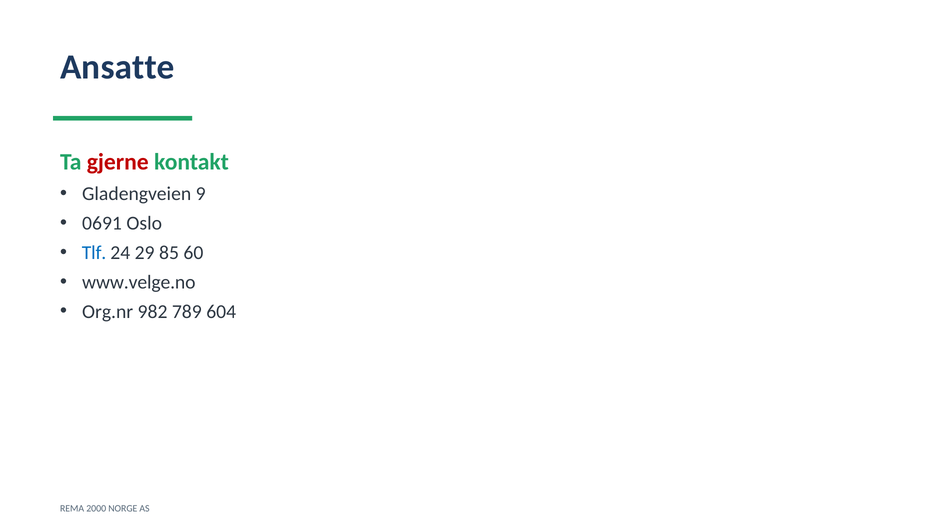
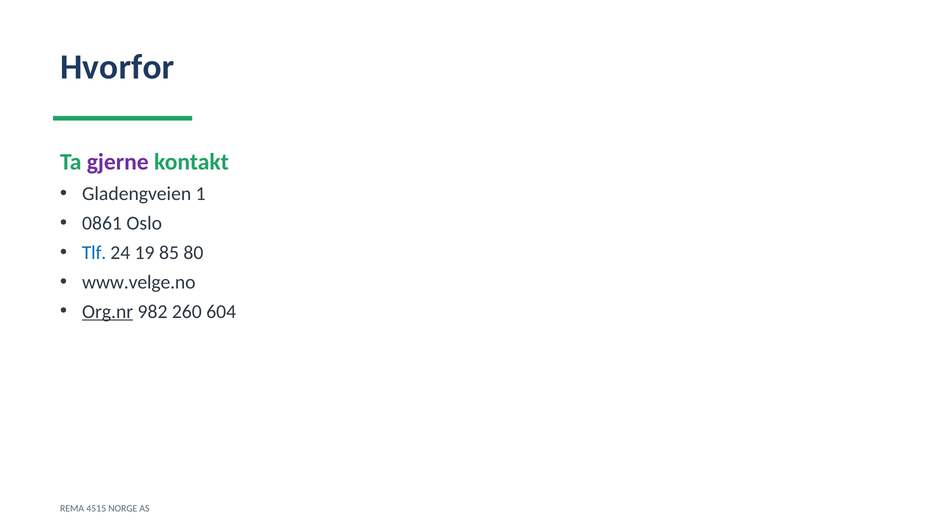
Ansatte: Ansatte -> Hvorfor
gjerne colour: red -> purple
9: 9 -> 1
0691: 0691 -> 0861
29: 29 -> 19
60: 60 -> 80
Org.nr underline: none -> present
789: 789 -> 260
2000: 2000 -> 4515
